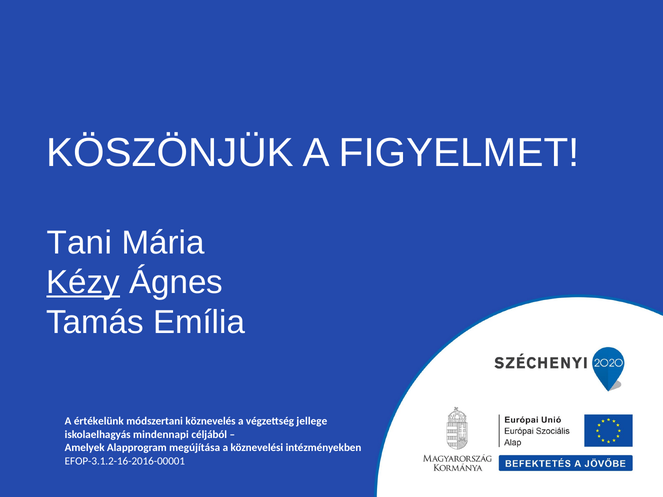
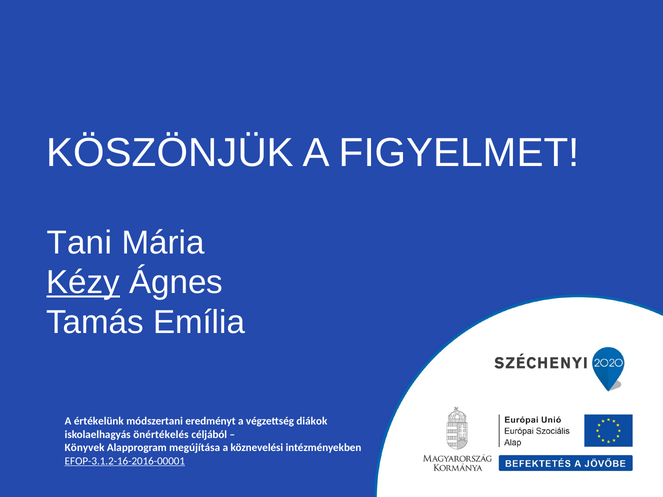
köznevelés: köznevelés -> eredményt
jellege: jellege -> diákok
mindennapi: mindennapi -> önértékelés
Amelyek: Amelyek -> Könyvek
EFOP-3.1.2-16-2016-00001 underline: none -> present
